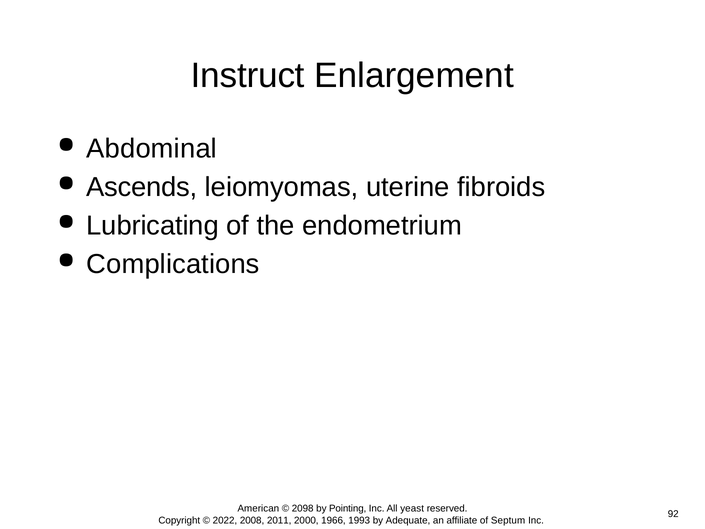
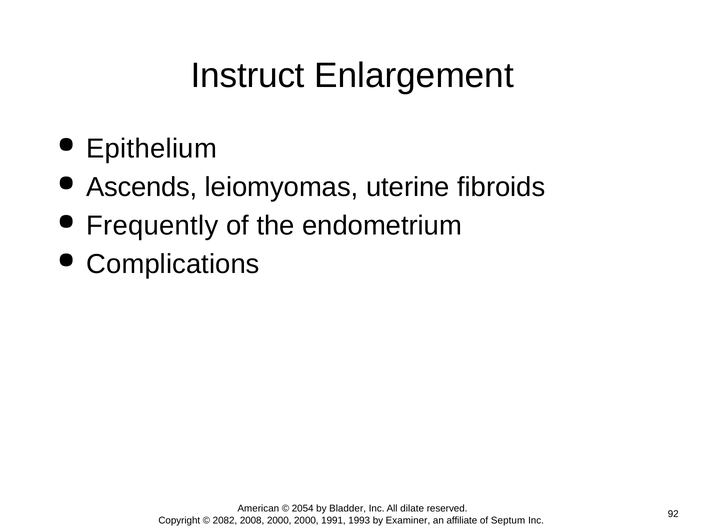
Abdominal: Abdominal -> Epithelium
Lubricating: Lubricating -> Frequently
2098: 2098 -> 2054
Pointing: Pointing -> Bladder
yeast: yeast -> dilate
2022: 2022 -> 2082
2008 2011: 2011 -> 2000
1966: 1966 -> 1991
Adequate: Adequate -> Examiner
